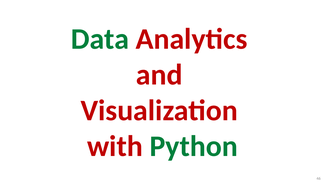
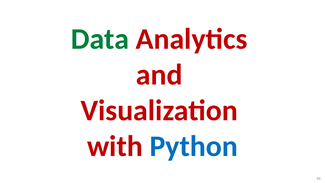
Python colour: green -> blue
